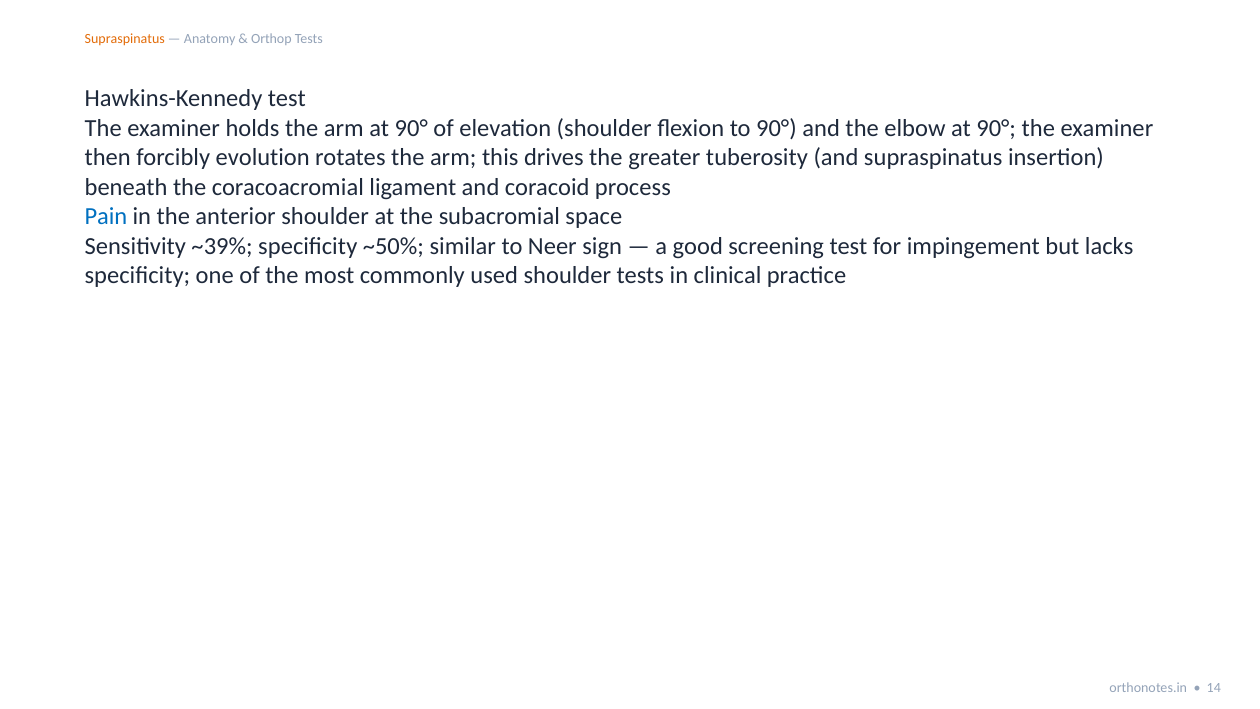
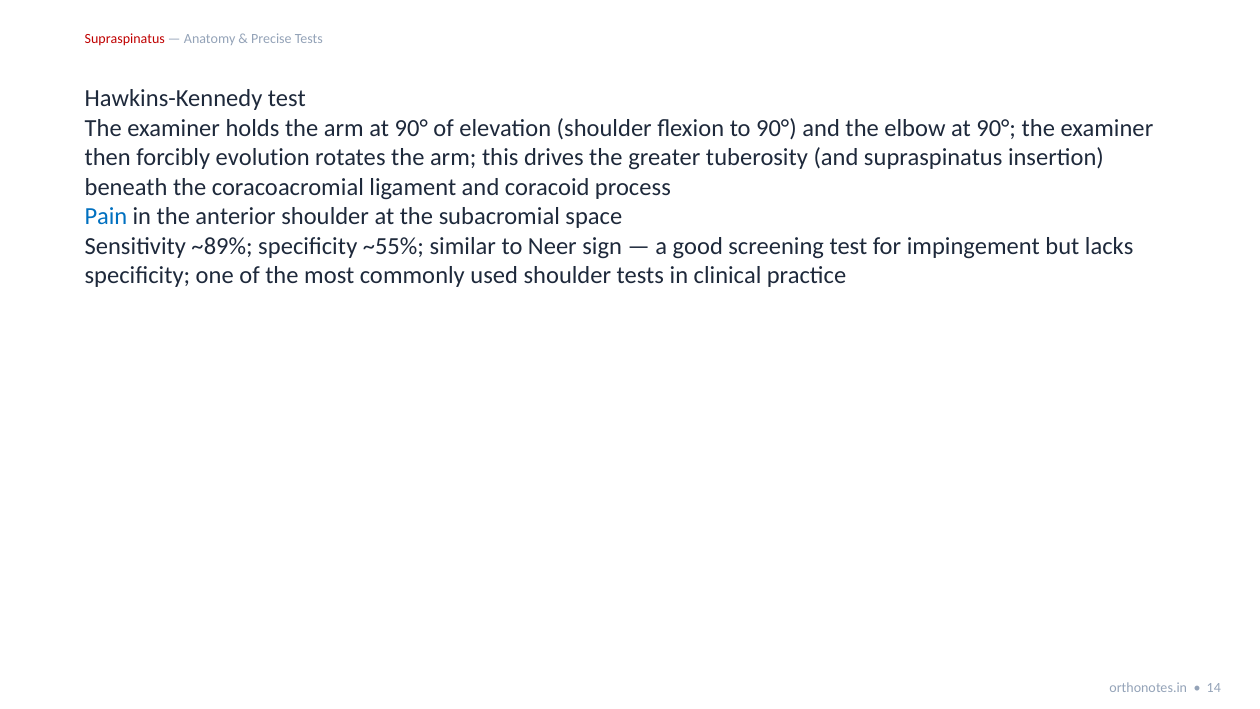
Supraspinatus at (125, 39) colour: orange -> red
Orthop: Orthop -> Precise
~39%: ~39% -> ~89%
~50%: ~50% -> ~55%
